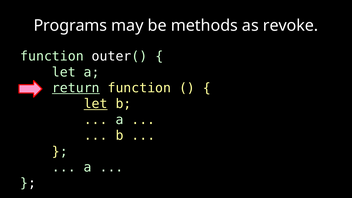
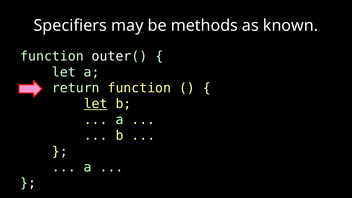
Programs: Programs -> Specifiers
revoke: revoke -> known
return underline: present -> none
